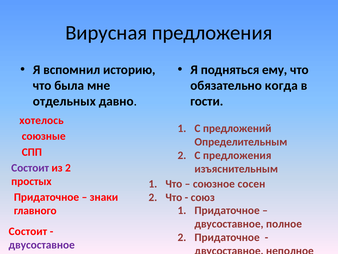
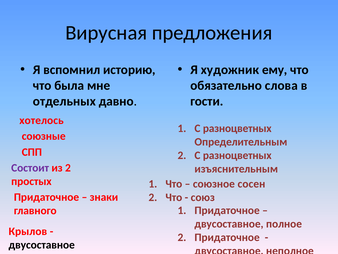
подняться: подняться -> художник
когда: когда -> слова
предложений at (237, 128): предложений -> разноцветных
2 С предложения: предложения -> разноцветных
Состоит at (28, 231): Состоит -> Крылов
двусоставное at (42, 245) colour: purple -> black
